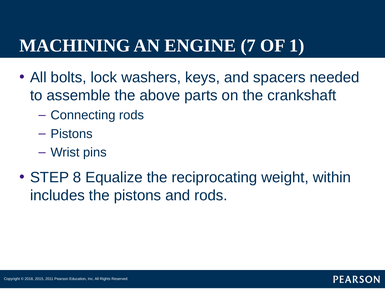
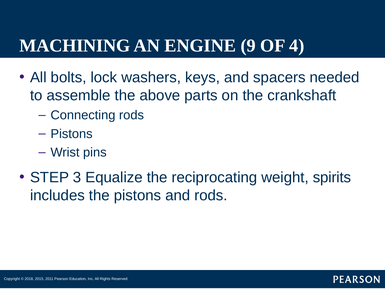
7: 7 -> 9
1: 1 -> 4
8: 8 -> 3
within: within -> spirits
